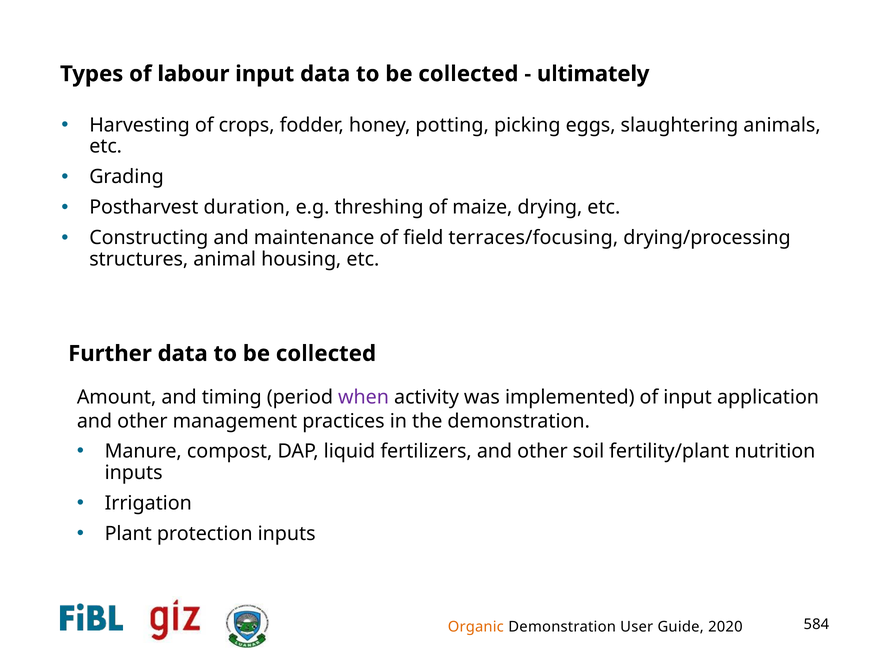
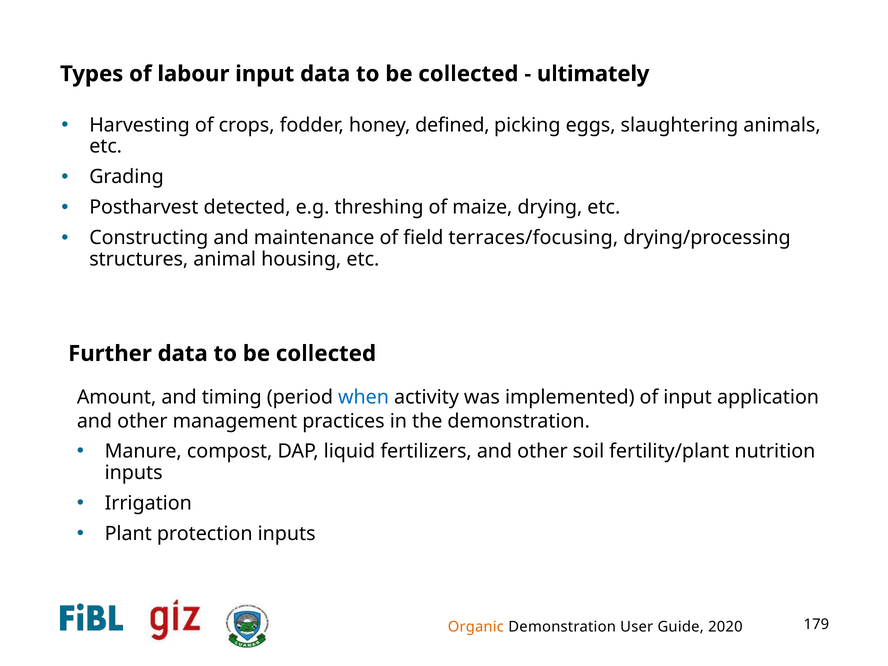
potting: potting -> defined
duration: duration -> detected
when colour: purple -> blue
584: 584 -> 179
